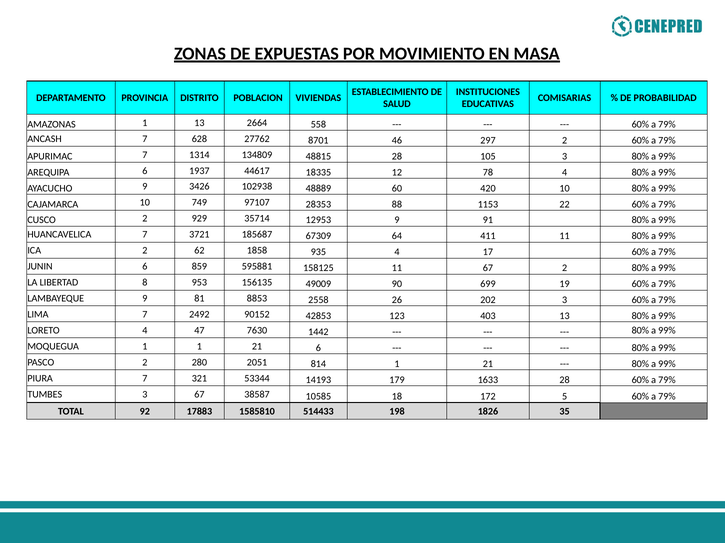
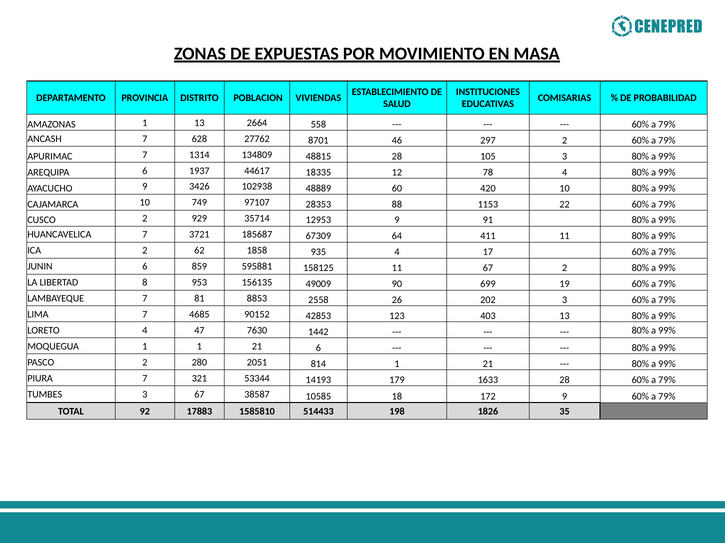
LAMBAYEQUE 9: 9 -> 7
2492: 2492 -> 4685
172 5: 5 -> 9
